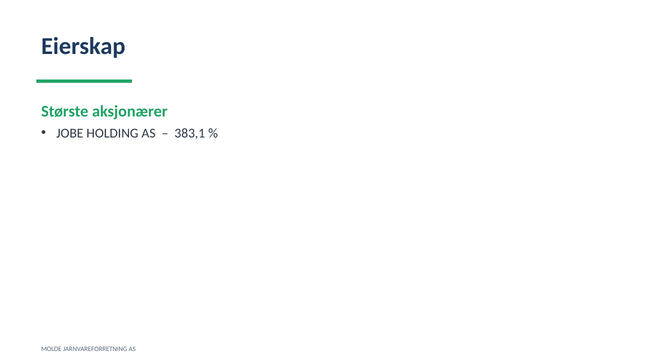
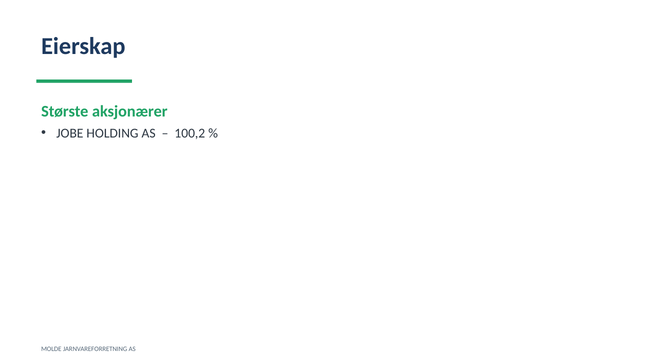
383,1: 383,1 -> 100,2
